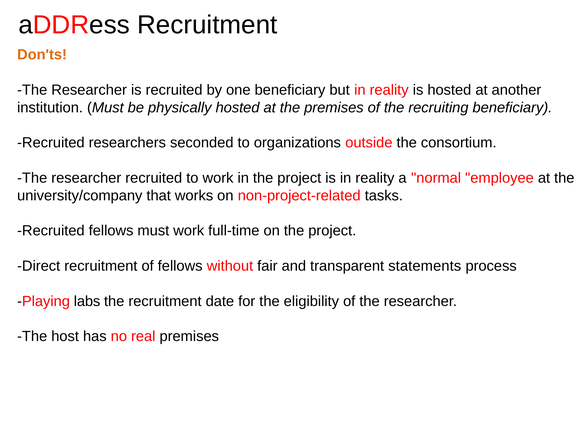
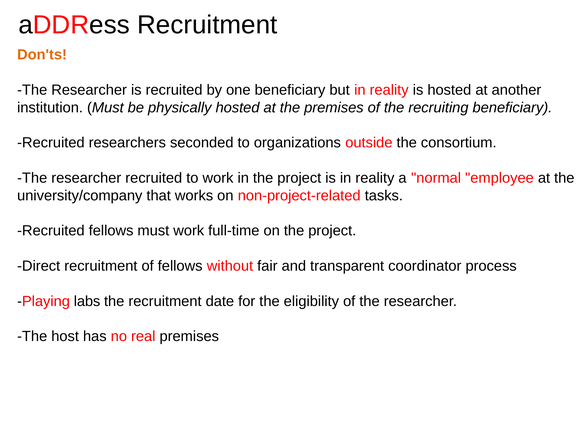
statements: statements -> coordinator
